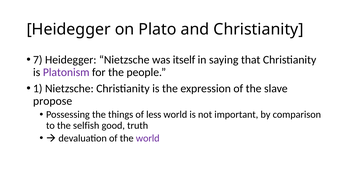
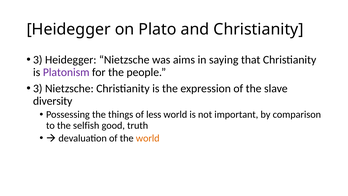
7 at (38, 60): 7 -> 3
itself: itself -> aims
1 at (38, 88): 1 -> 3
propose: propose -> diversity
world at (148, 138) colour: purple -> orange
